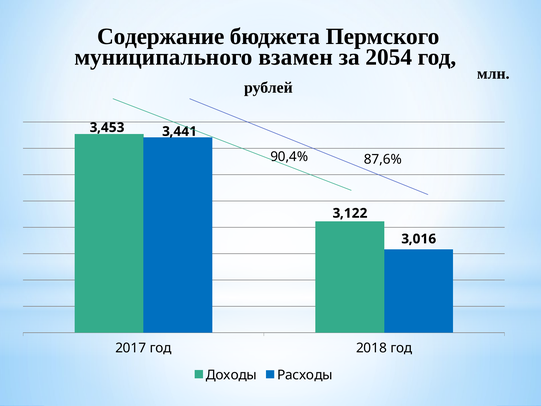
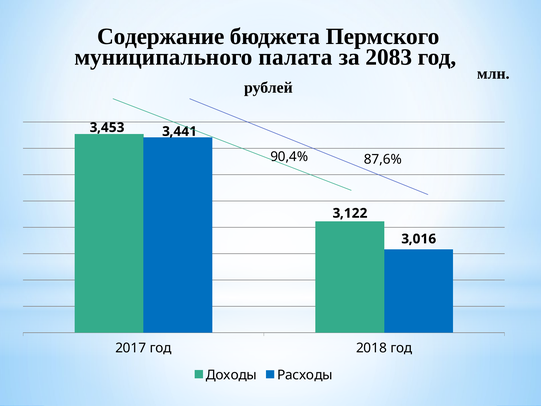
взамен: взамен -> палата
2054: 2054 -> 2083
